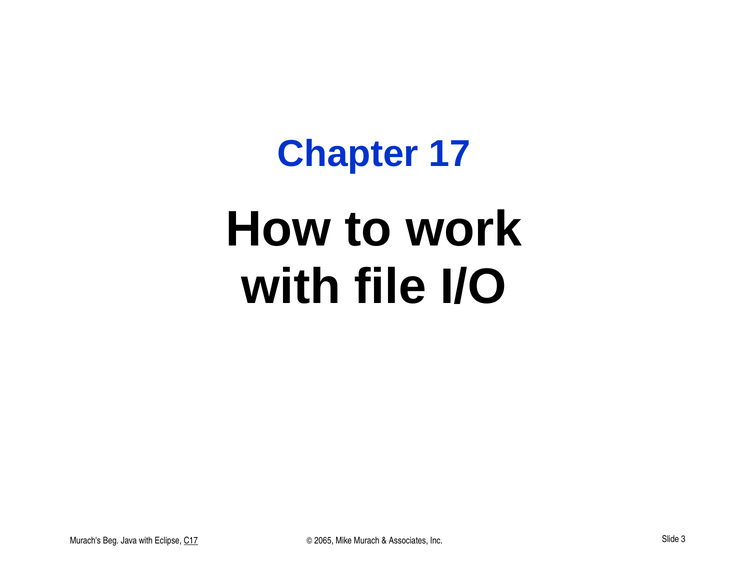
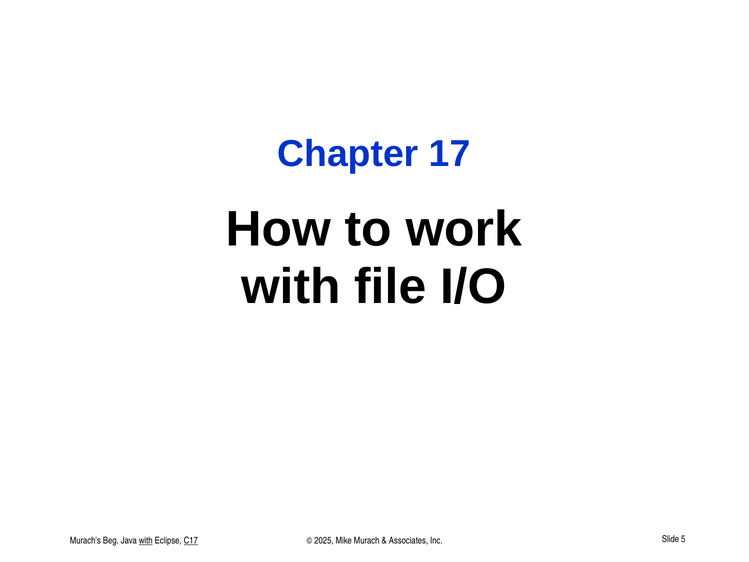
with at (146, 541) underline: none -> present
2065: 2065 -> 2025
3: 3 -> 5
